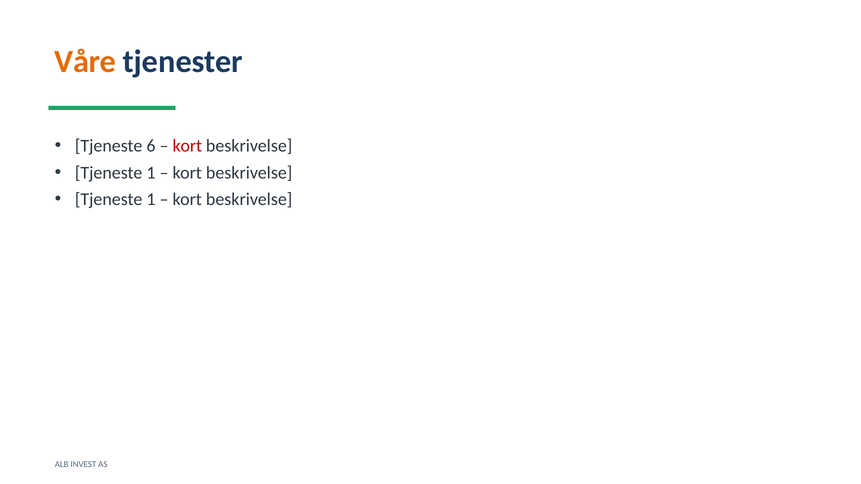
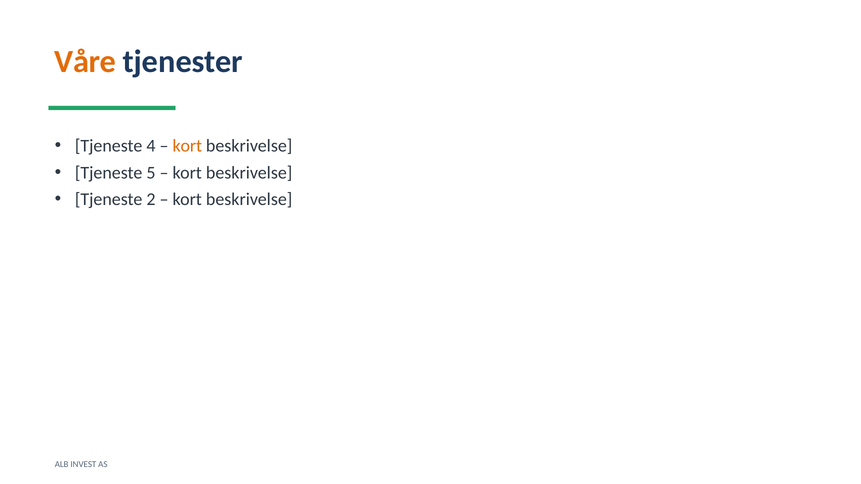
6: 6 -> 4
kort at (187, 146) colour: red -> orange
1 at (151, 173): 1 -> 5
1 at (151, 200): 1 -> 2
